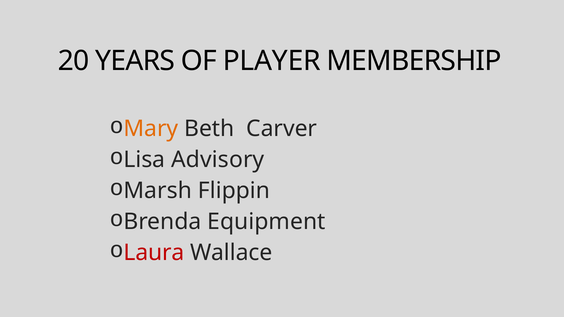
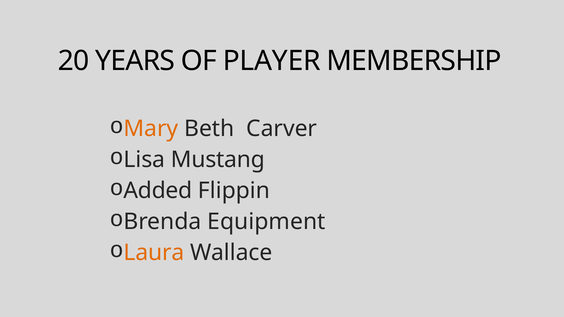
Advisory: Advisory -> Mustang
Marsh: Marsh -> Added
Laura colour: red -> orange
